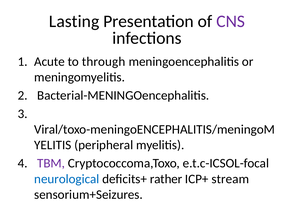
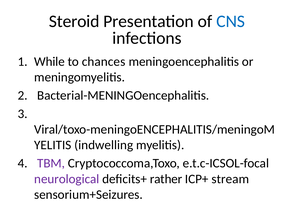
Lasting: Lasting -> Steroid
CNS colour: purple -> blue
Acute: Acute -> While
through: through -> chances
peripheral: peripheral -> indwelling
neurological colour: blue -> purple
